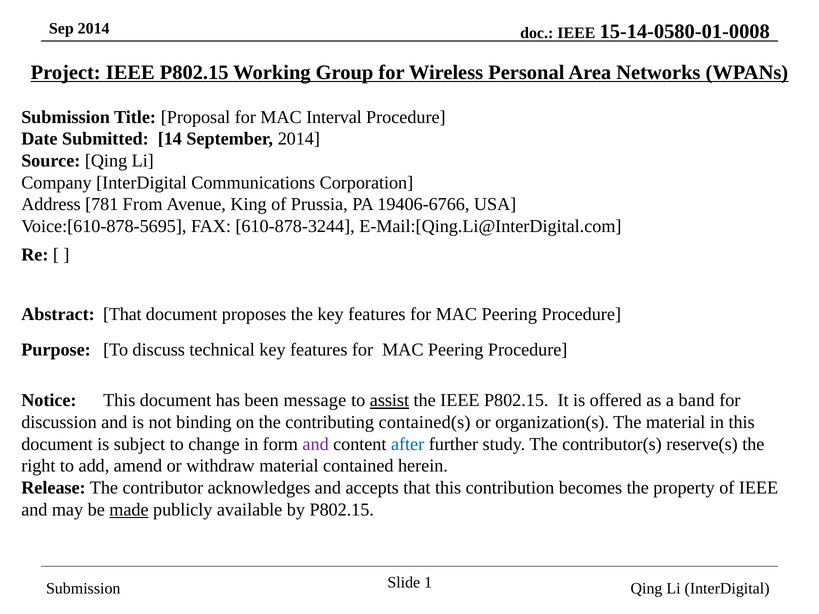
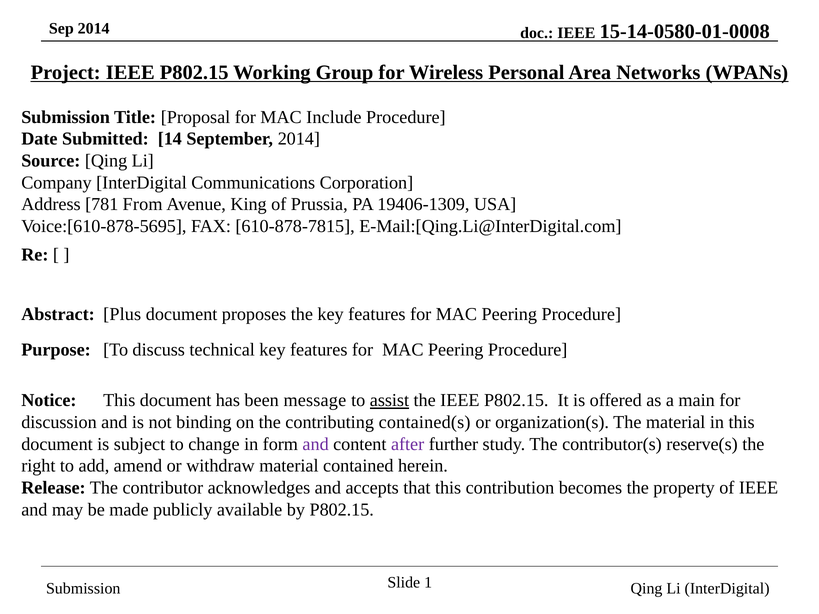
Interval: Interval -> Include
19406-6766: 19406-6766 -> 19406-1309
610-878-3244: 610-878-3244 -> 610-878-7815
Abstract That: That -> Plus
band: band -> main
after colour: blue -> purple
made underline: present -> none
